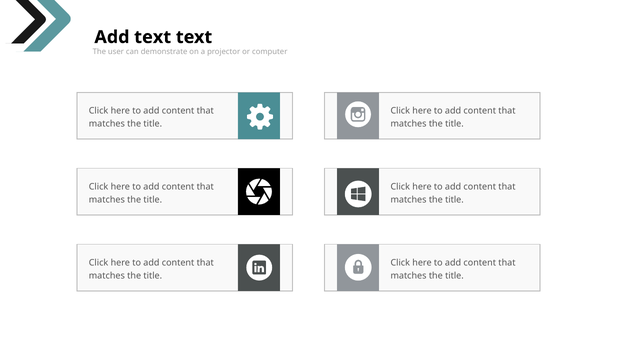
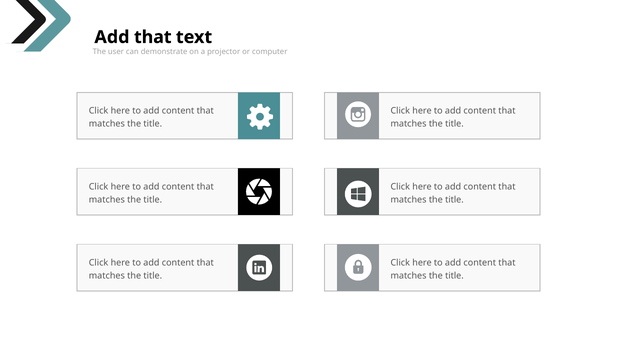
text at (153, 37): text -> that
